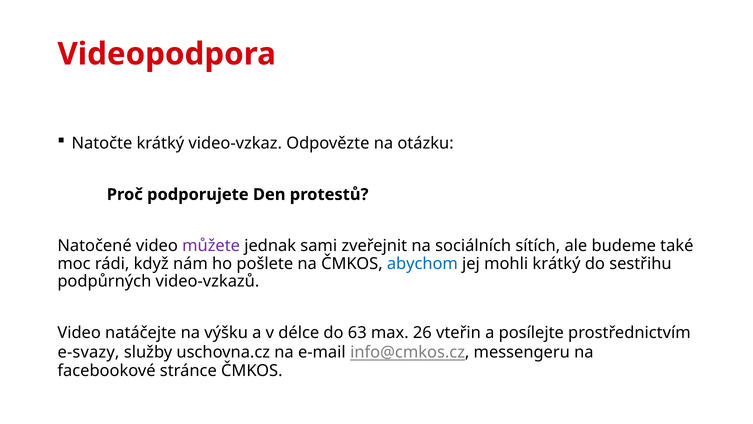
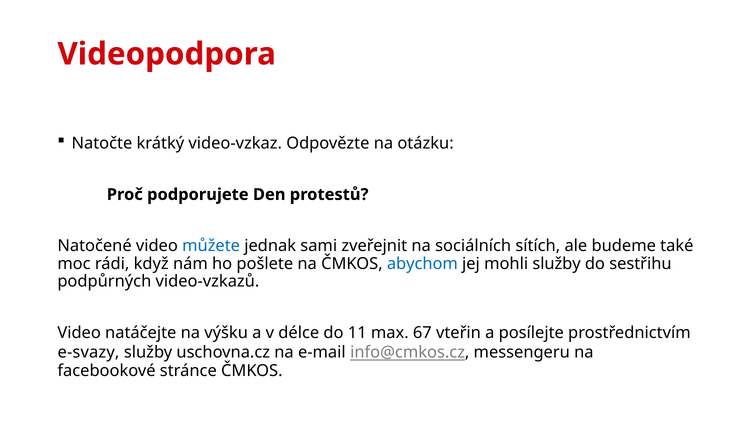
můžete colour: purple -> blue
mohli krátký: krátký -> služby
63: 63 -> 11
26: 26 -> 67
